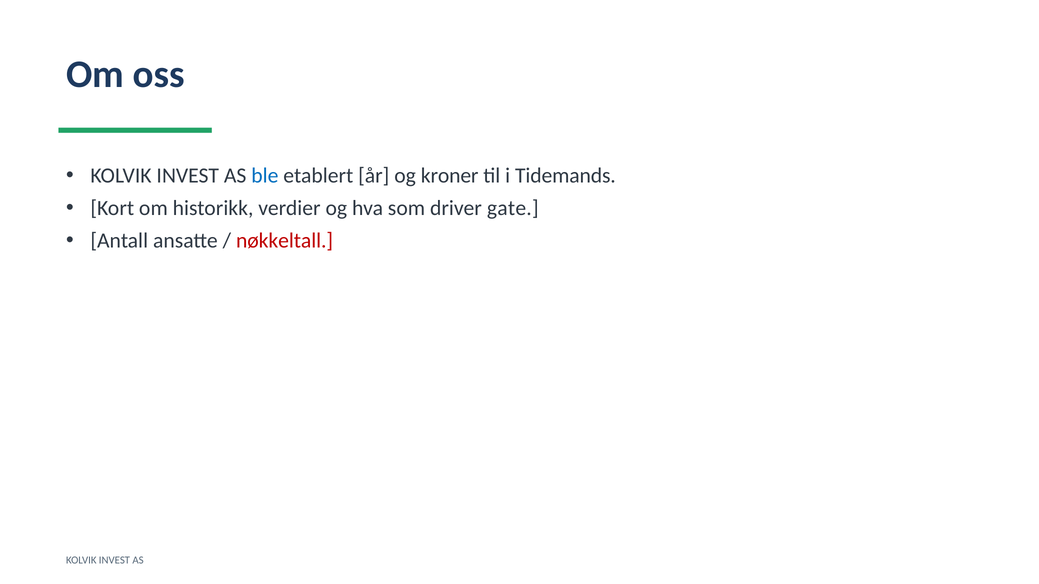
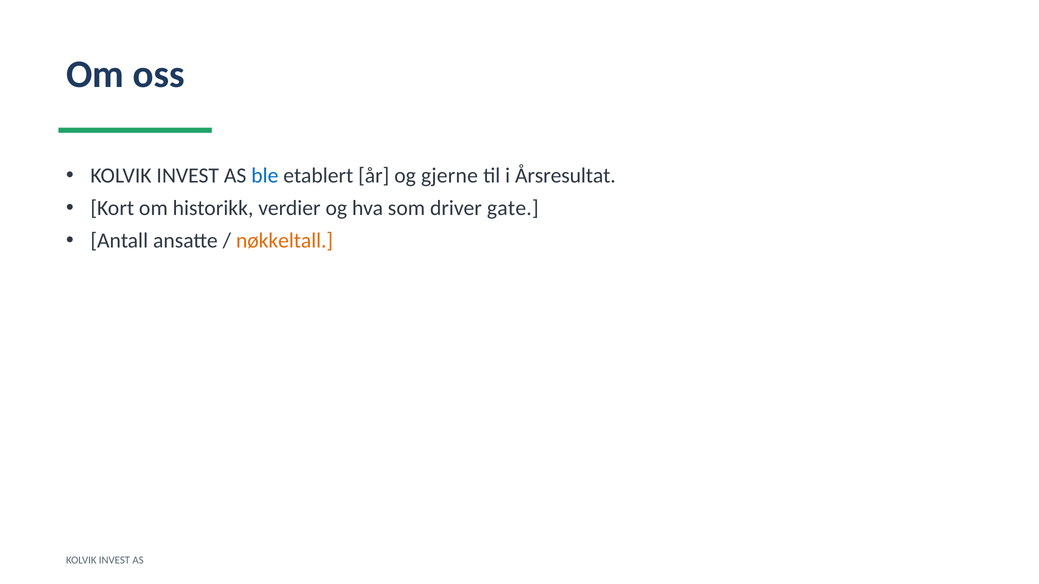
kroner: kroner -> gjerne
Tidemands: Tidemands -> Årsresultat
nøkkeltall colour: red -> orange
